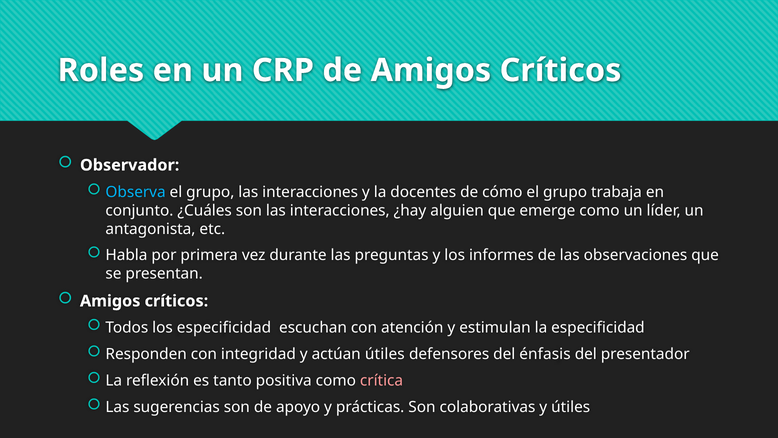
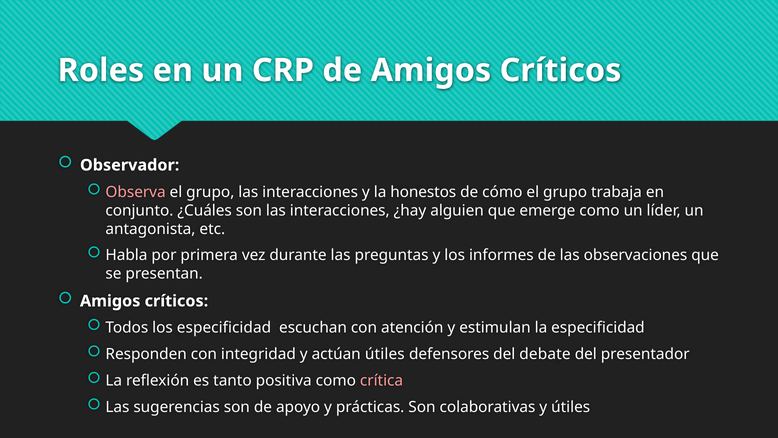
Observa colour: light blue -> pink
docentes: docentes -> honestos
énfasis: énfasis -> debate
